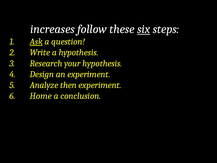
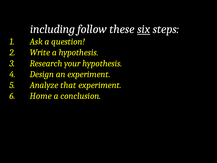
increases: increases -> including
Ask underline: present -> none
then: then -> that
